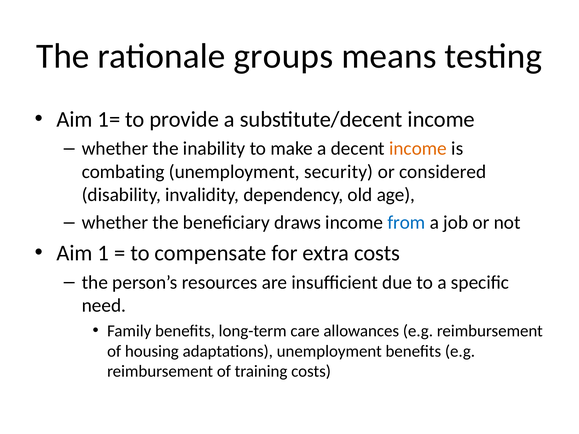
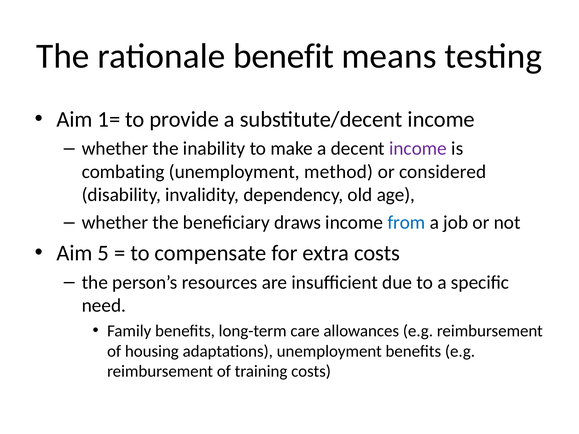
groups: groups -> benefit
income at (418, 149) colour: orange -> purple
security: security -> method
1: 1 -> 5
